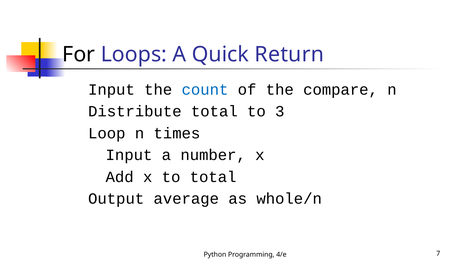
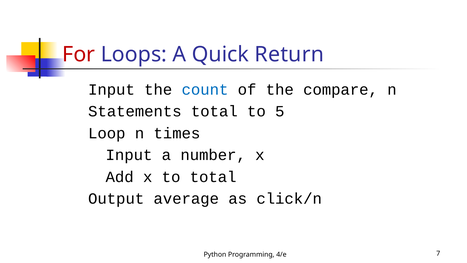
For colour: black -> red
Distribute: Distribute -> Statements
3: 3 -> 5
whole/n: whole/n -> click/n
